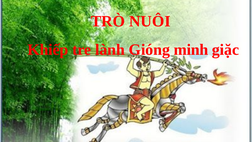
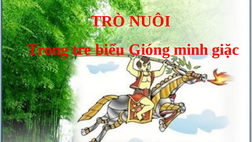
Khiếp: Khiếp -> Trong
lành: lành -> biểu
